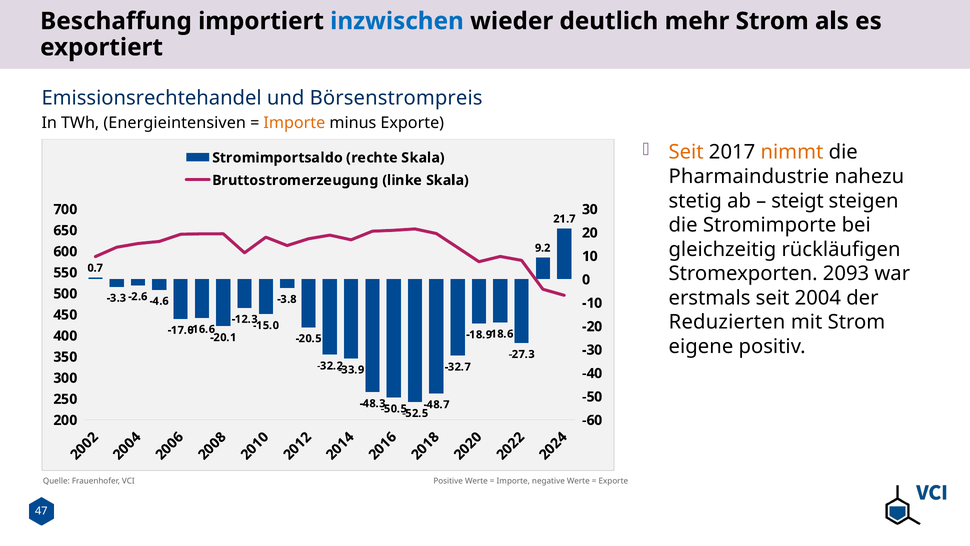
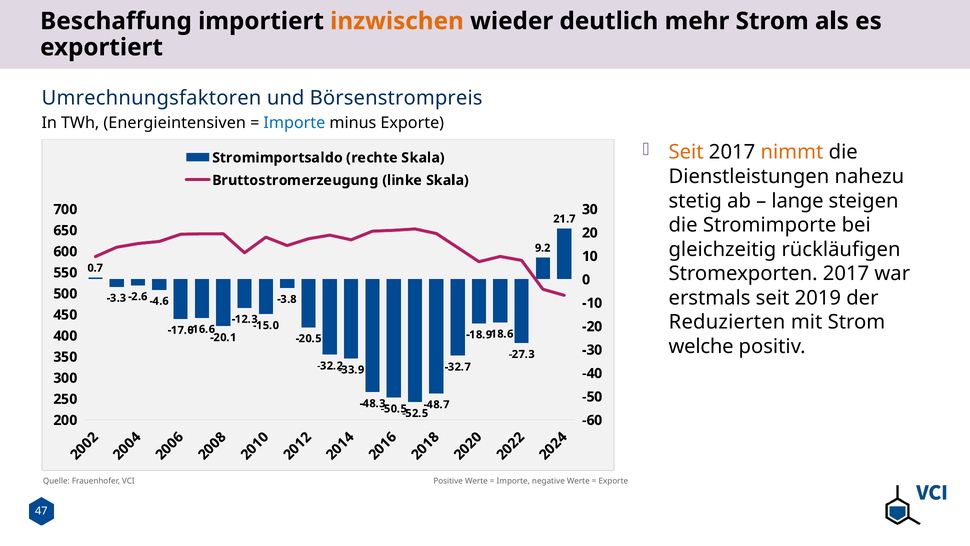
inzwischen colour: blue -> orange
Emissionsrechtehandel: Emissionsrechtehandel -> Umrechnungsfaktoren
Importe at (294, 123) colour: orange -> blue
Pharmaindustrie: Pharmaindustrie -> Dienstleistungen
steigt: steigt -> lange
Stromexporten 2093: 2093 -> 2017
2004: 2004 -> 2019
eigene: eigene -> welche
